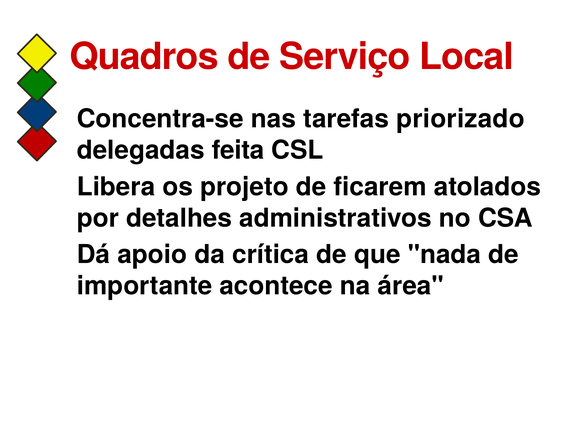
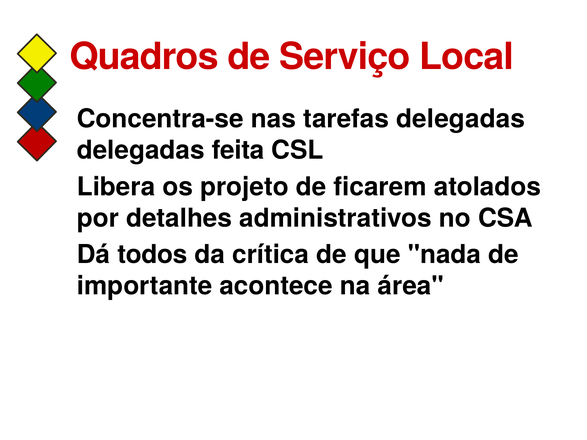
tarefas priorizado: priorizado -> delegadas
apoio: apoio -> todos
